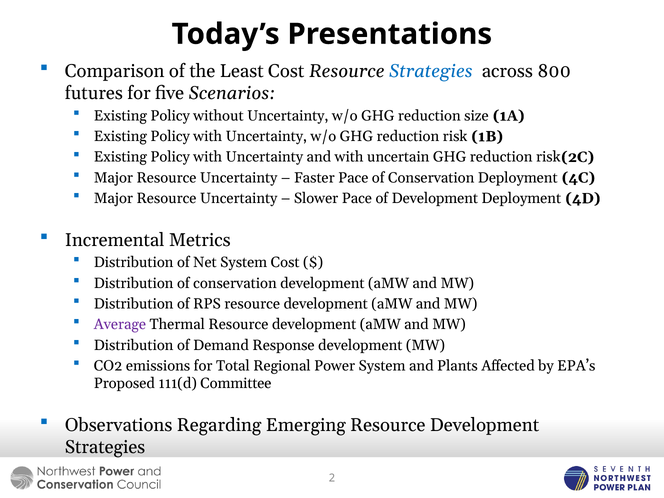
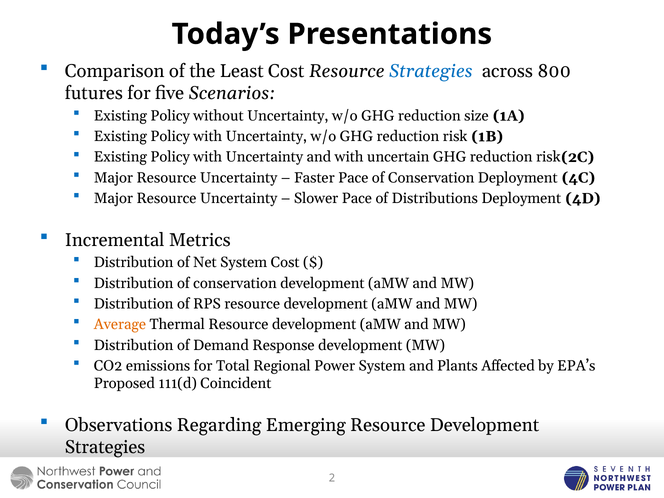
of Development: Development -> Distributions
Average colour: purple -> orange
Committee: Committee -> Coincident
